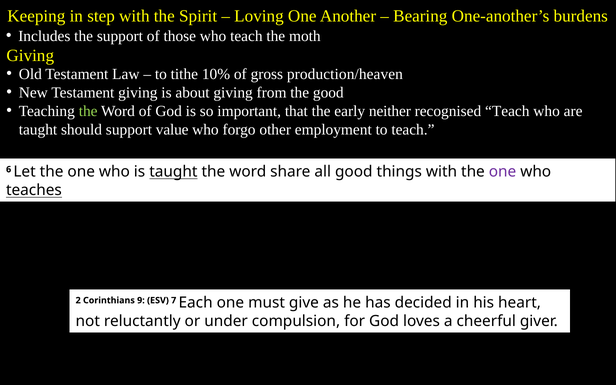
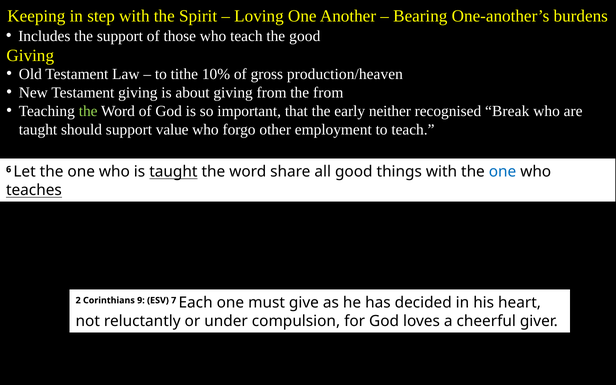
the moth: moth -> good
the good: good -> from
recognised Teach: Teach -> Break
one at (503, 172) colour: purple -> blue
